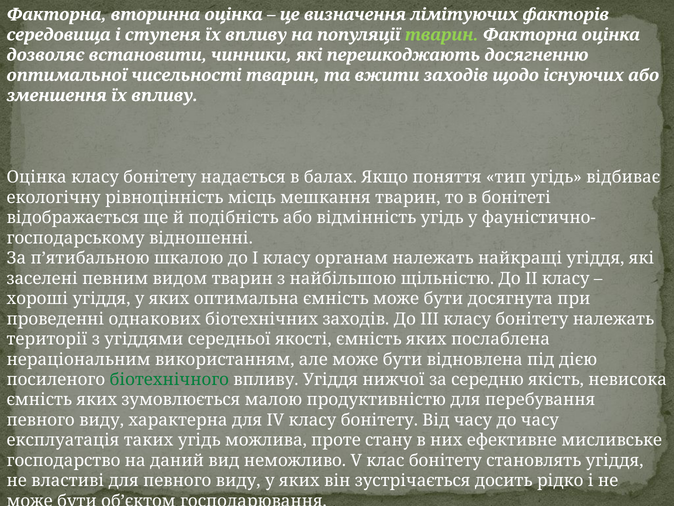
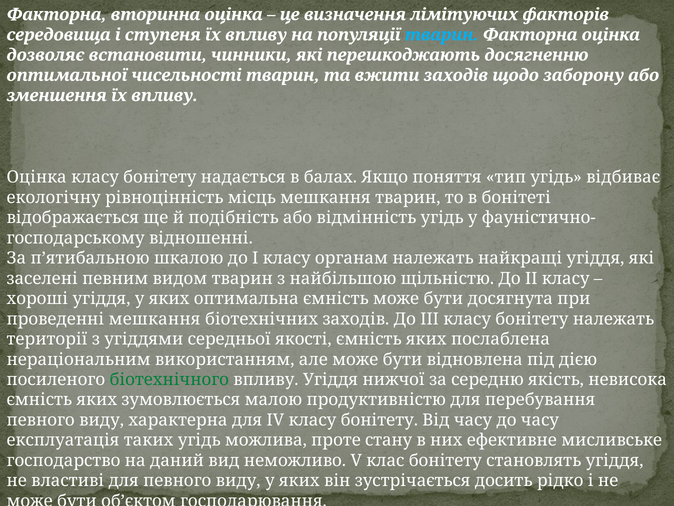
тварин at (442, 35) colour: light green -> light blue
існуючих: існуючих -> заборону
проведенні однакових: однакових -> мешкання
